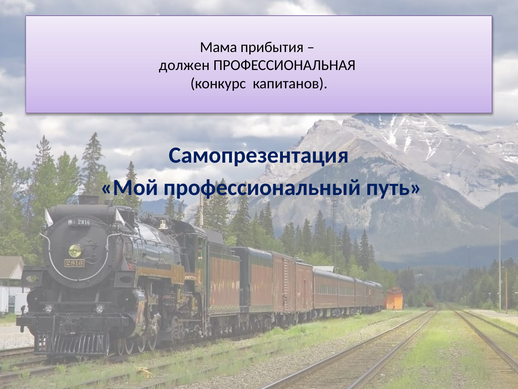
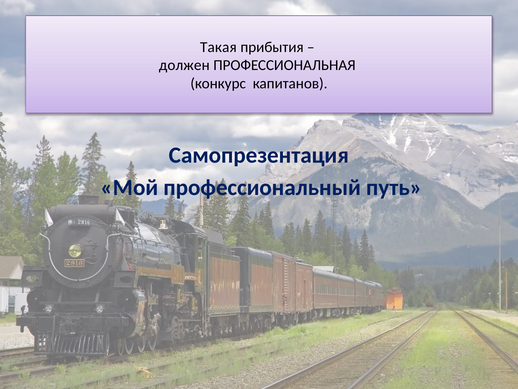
Мама: Мама -> Такая
